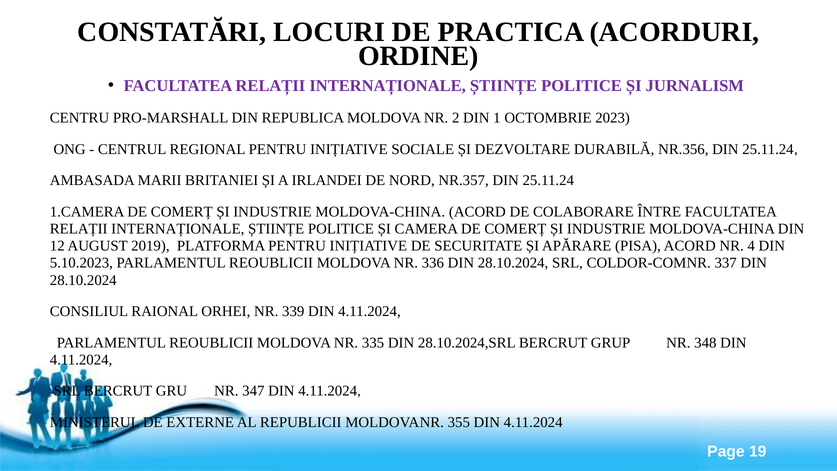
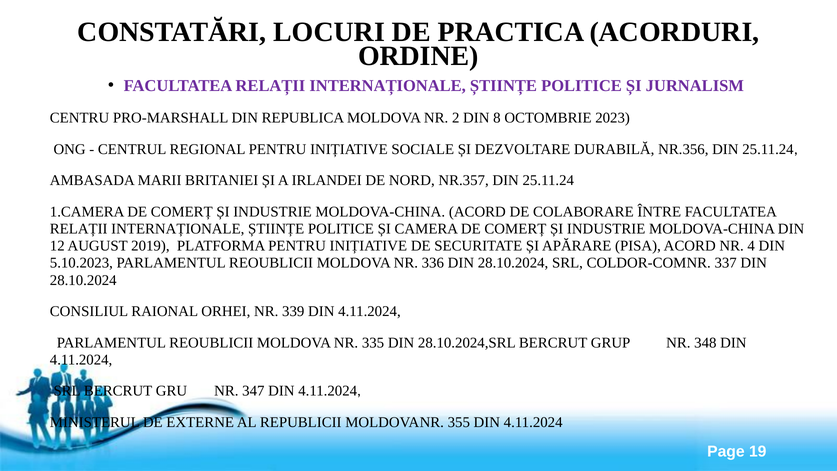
1: 1 -> 8
